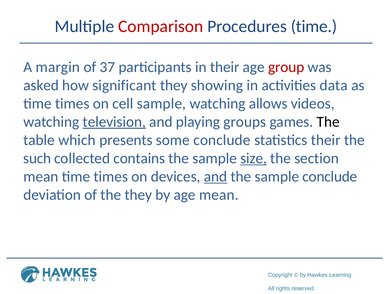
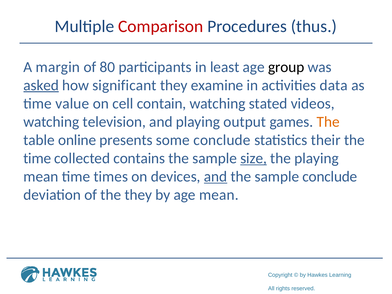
Procedures time: time -> thus
37: 37 -> 80
in their: their -> least
group colour: red -> black
asked underline: none -> present
showing: showing -> examine
times at (72, 104): times -> value
cell sample: sample -> contain
allows: allows -> stated
television underline: present -> none
groups: groups -> output
The at (328, 122) colour: black -> orange
which: which -> online
such at (37, 158): such -> time
the section: section -> playing
